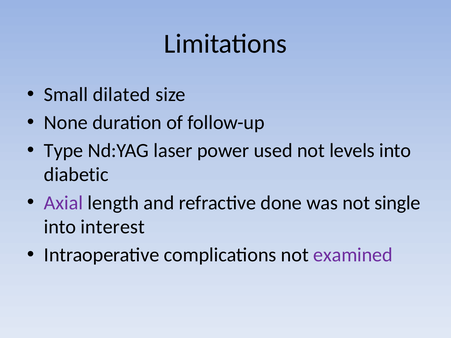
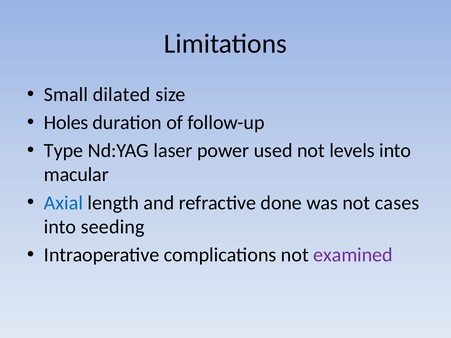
None: None -> Holes
diabetic: diabetic -> macular
Axial colour: purple -> blue
single: single -> cases
interest: interest -> seeding
